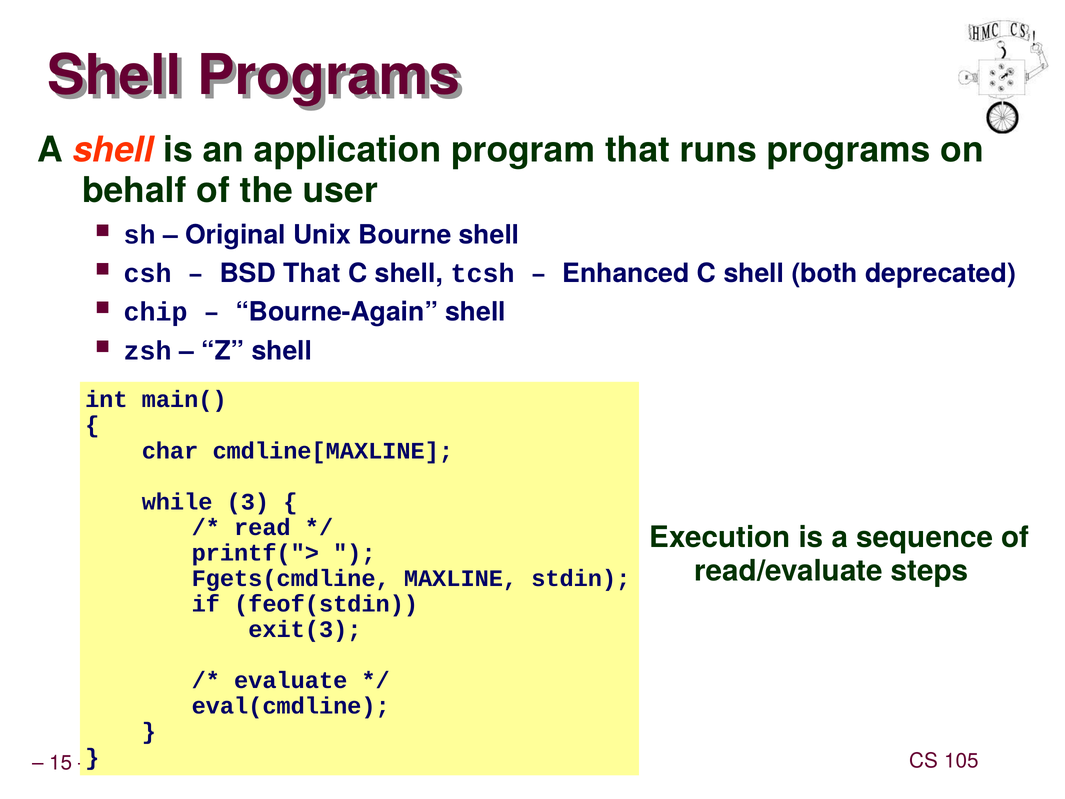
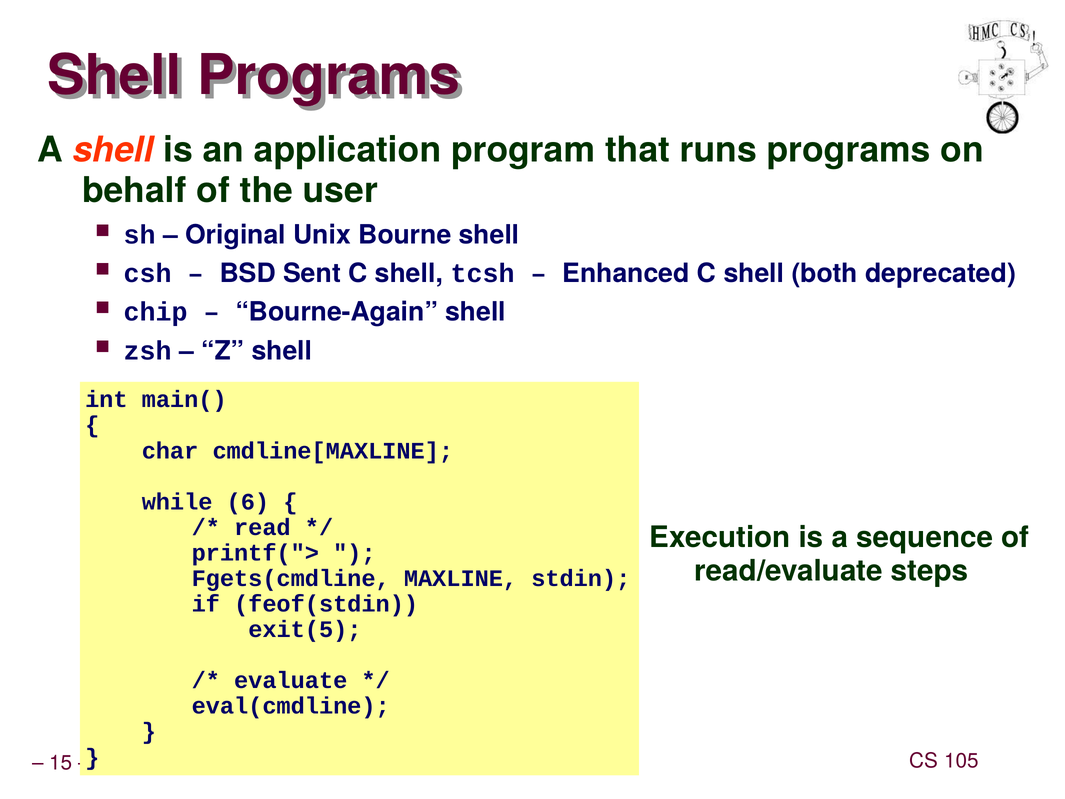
BSD That: That -> Sent
3: 3 -> 6
exit(3: exit(3 -> exit(5
